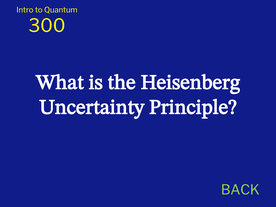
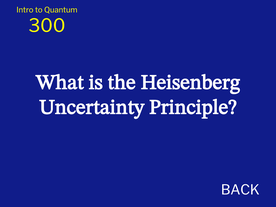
BACK colour: light green -> white
